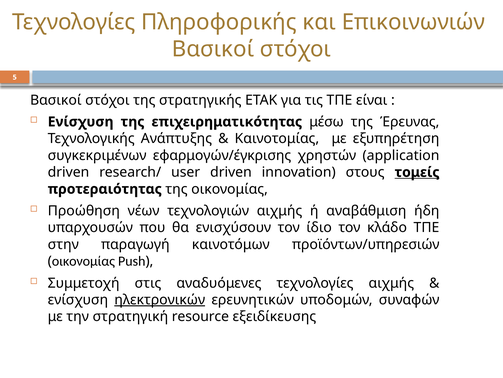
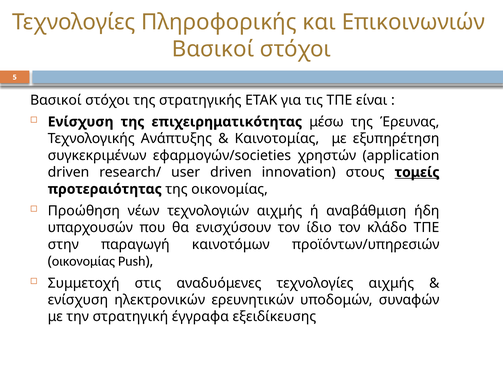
εφαρμογών/έγκρισης: εφαρμογών/έγκρισης -> εφαρμογών/societies
ηλεκτρονικών underline: present -> none
resource: resource -> έγγραφα
